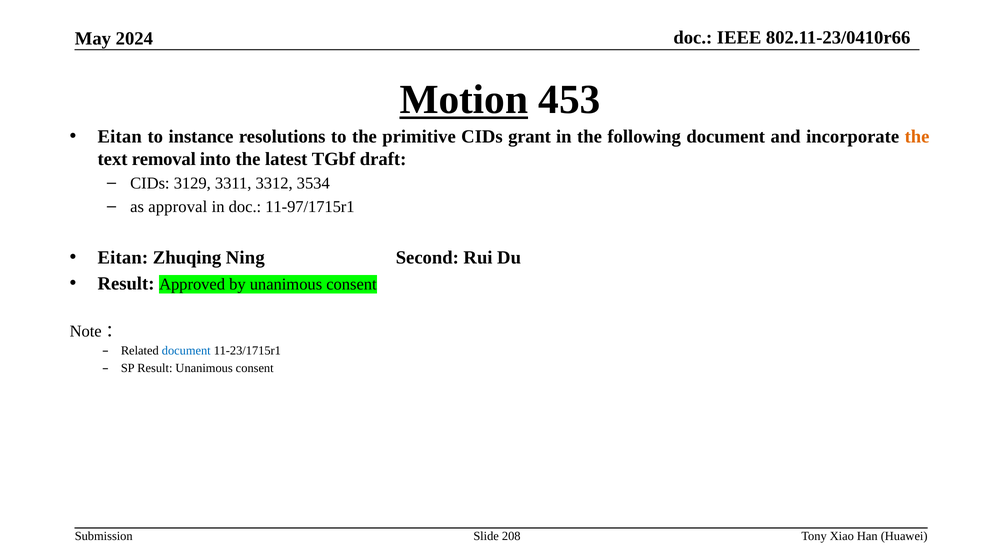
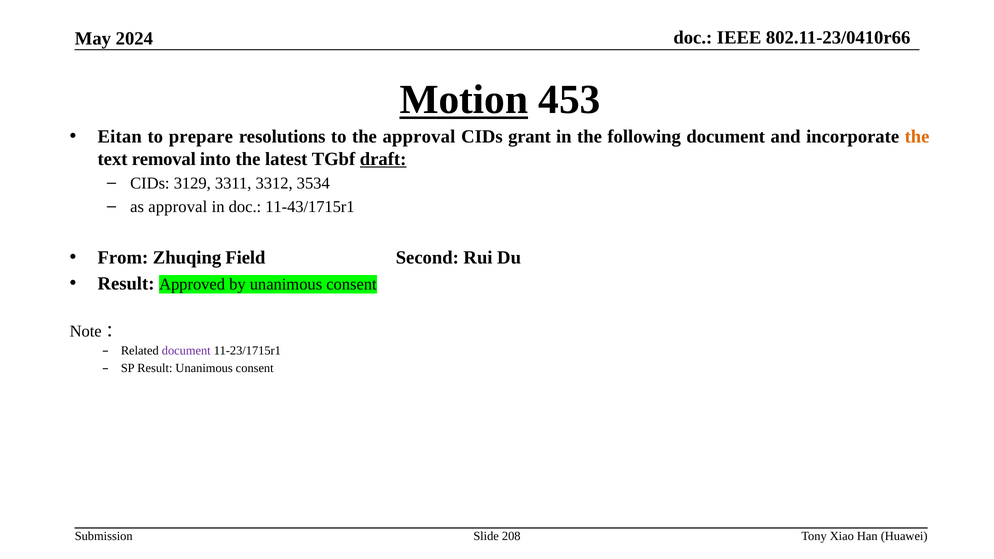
instance: instance -> prepare
the primitive: primitive -> approval
draft underline: none -> present
11-97/1715r1: 11-97/1715r1 -> 11-43/1715r1
Eitan at (123, 258): Eitan -> From
Ning: Ning -> Field
document at (186, 351) colour: blue -> purple
